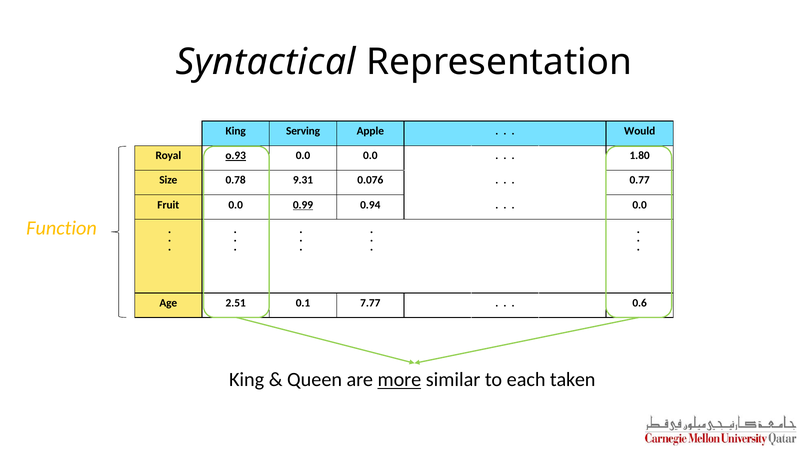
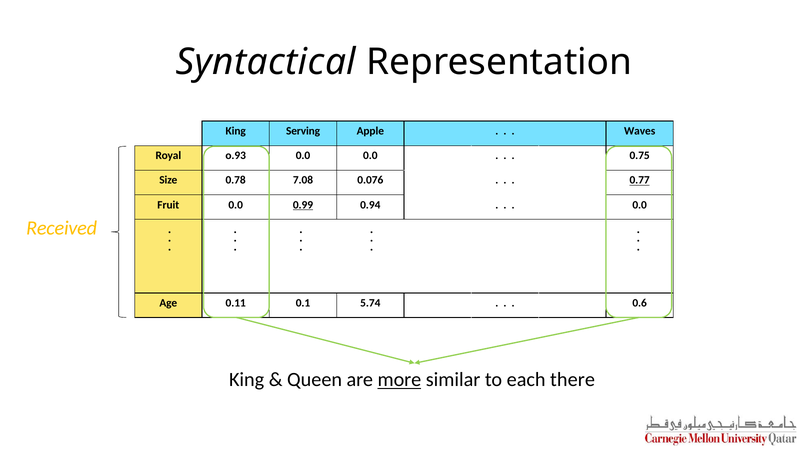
Would: Would -> Waves
o.93 underline: present -> none
1.80: 1.80 -> 0.75
9.31: 9.31 -> 7.08
0.77 underline: none -> present
Function: Function -> Received
2.51: 2.51 -> 0.11
7.77: 7.77 -> 5.74
taken: taken -> there
